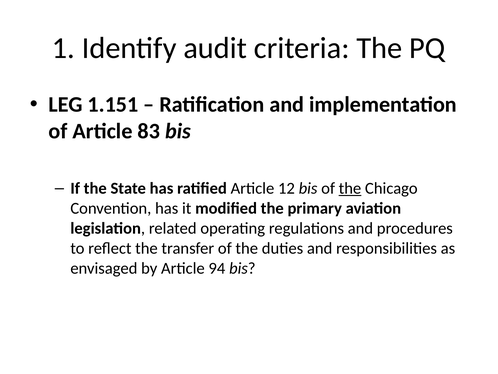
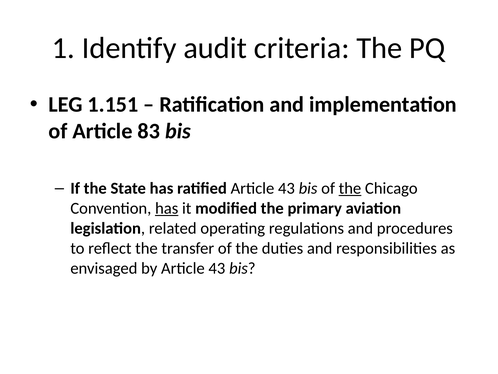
ratified Article 12: 12 -> 43
has at (167, 208) underline: none -> present
by Article 94: 94 -> 43
